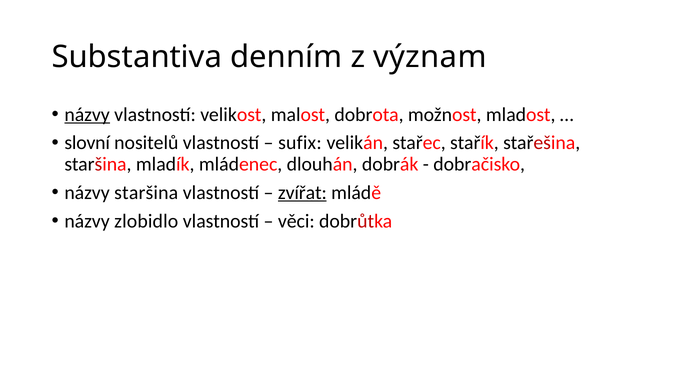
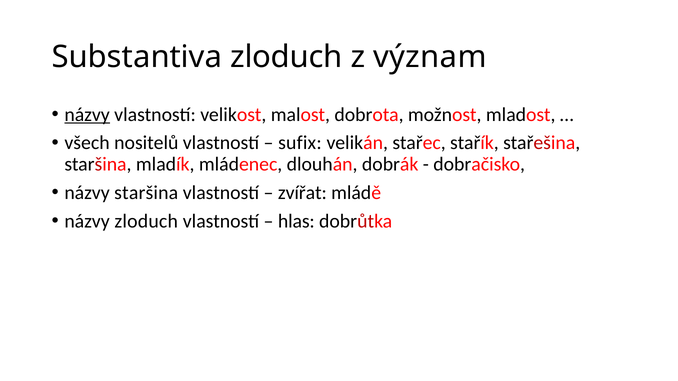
Substantiva denním: denním -> zloduch
slovní: slovní -> všech
zvířat underline: present -> none
názvy zlobidlo: zlobidlo -> zloduch
věci: věci -> hlas
